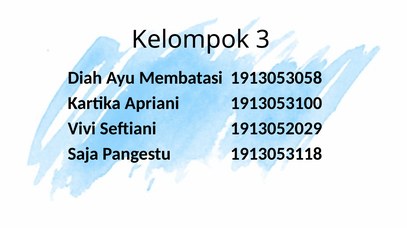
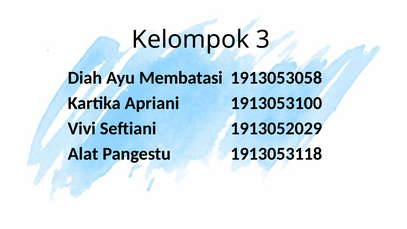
Saja: Saja -> Alat
